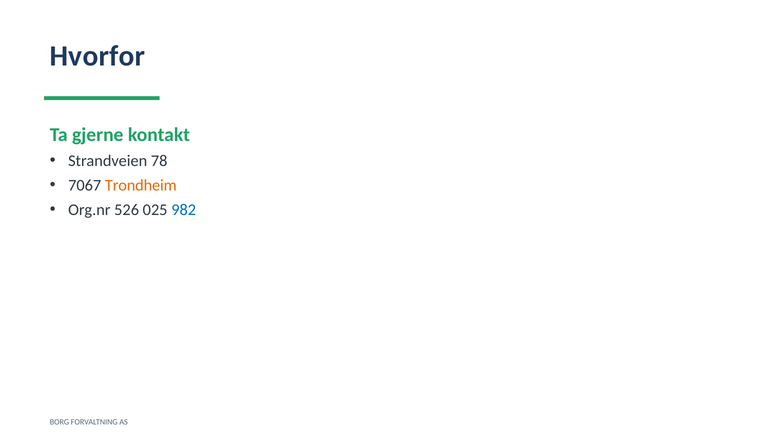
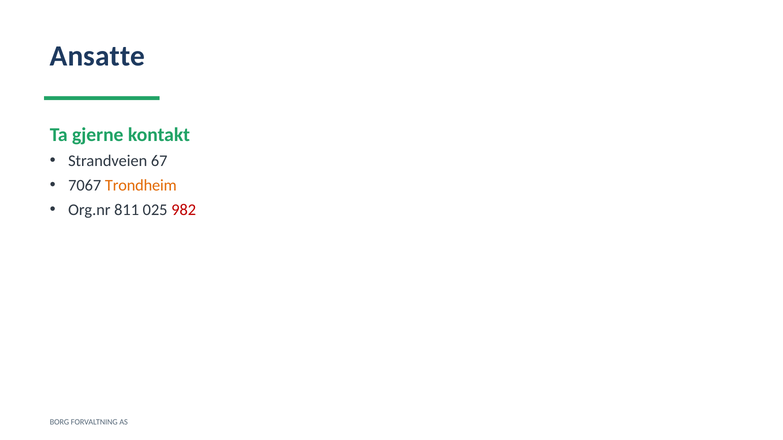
Hvorfor: Hvorfor -> Ansatte
78: 78 -> 67
526: 526 -> 811
982 colour: blue -> red
